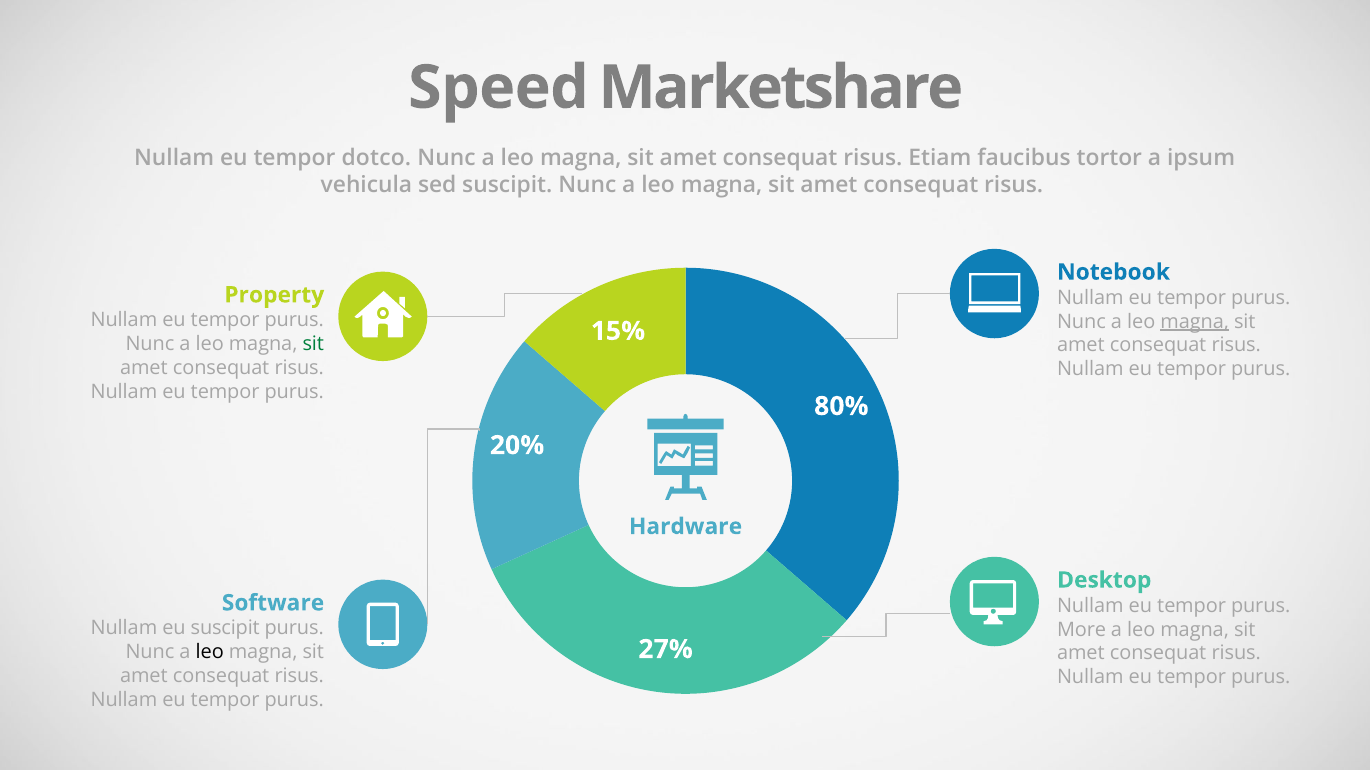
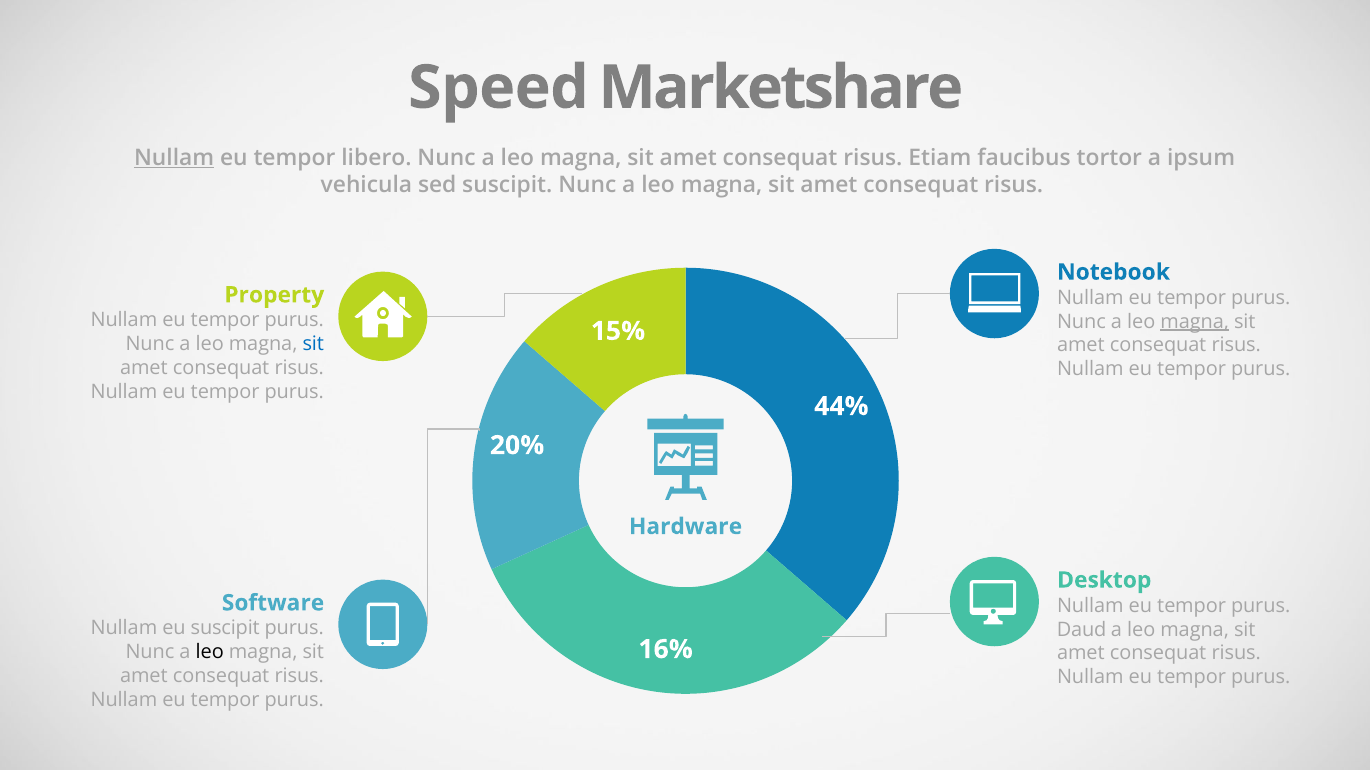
Nullam at (174, 158) underline: none -> present
dotco: dotco -> libero
sit at (313, 345) colour: green -> blue
80%: 80% -> 44%
More: More -> Daud
27%: 27% -> 16%
